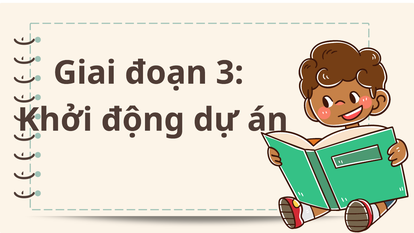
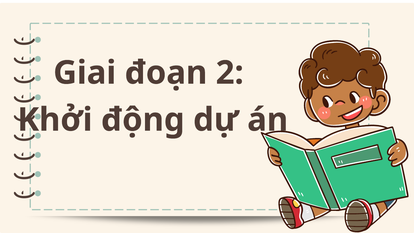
3: 3 -> 2
